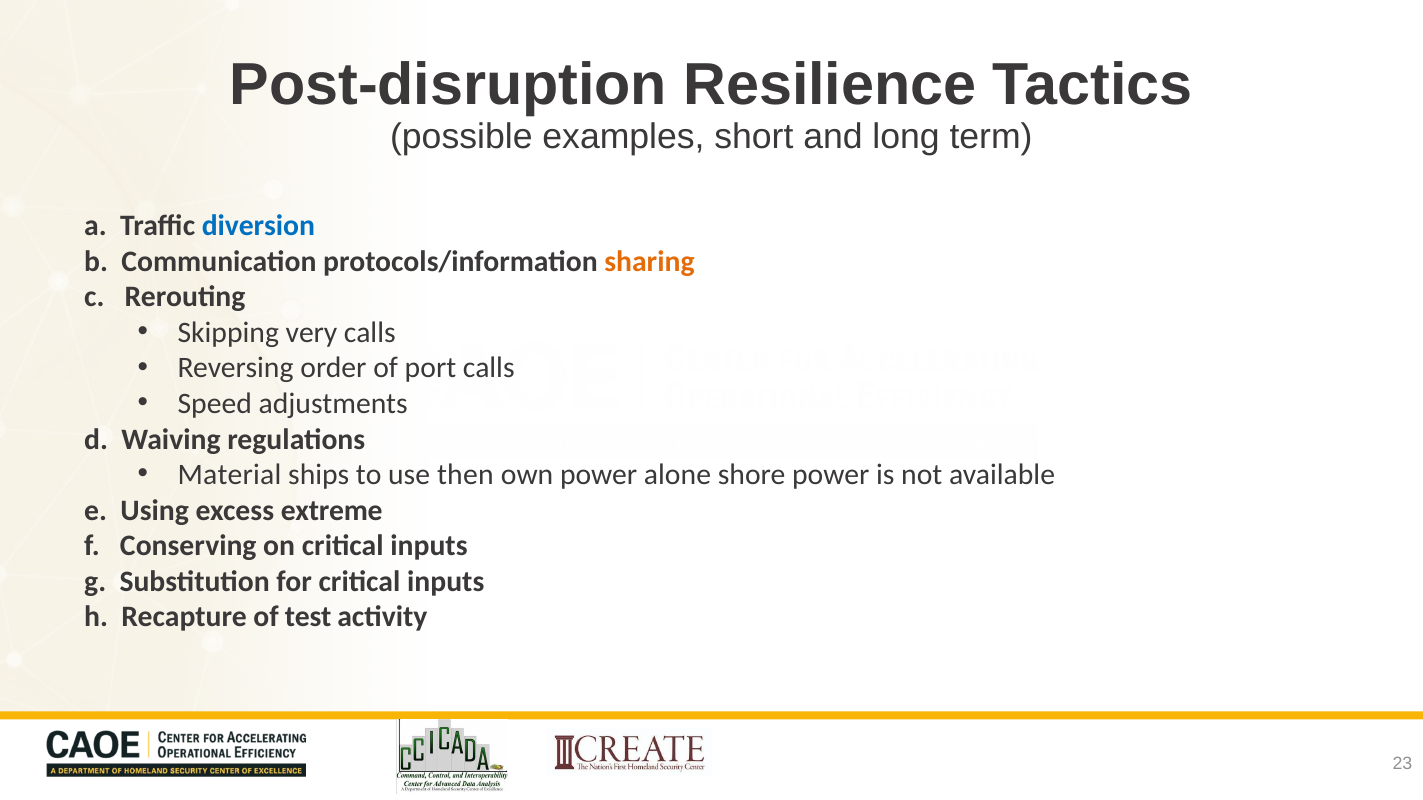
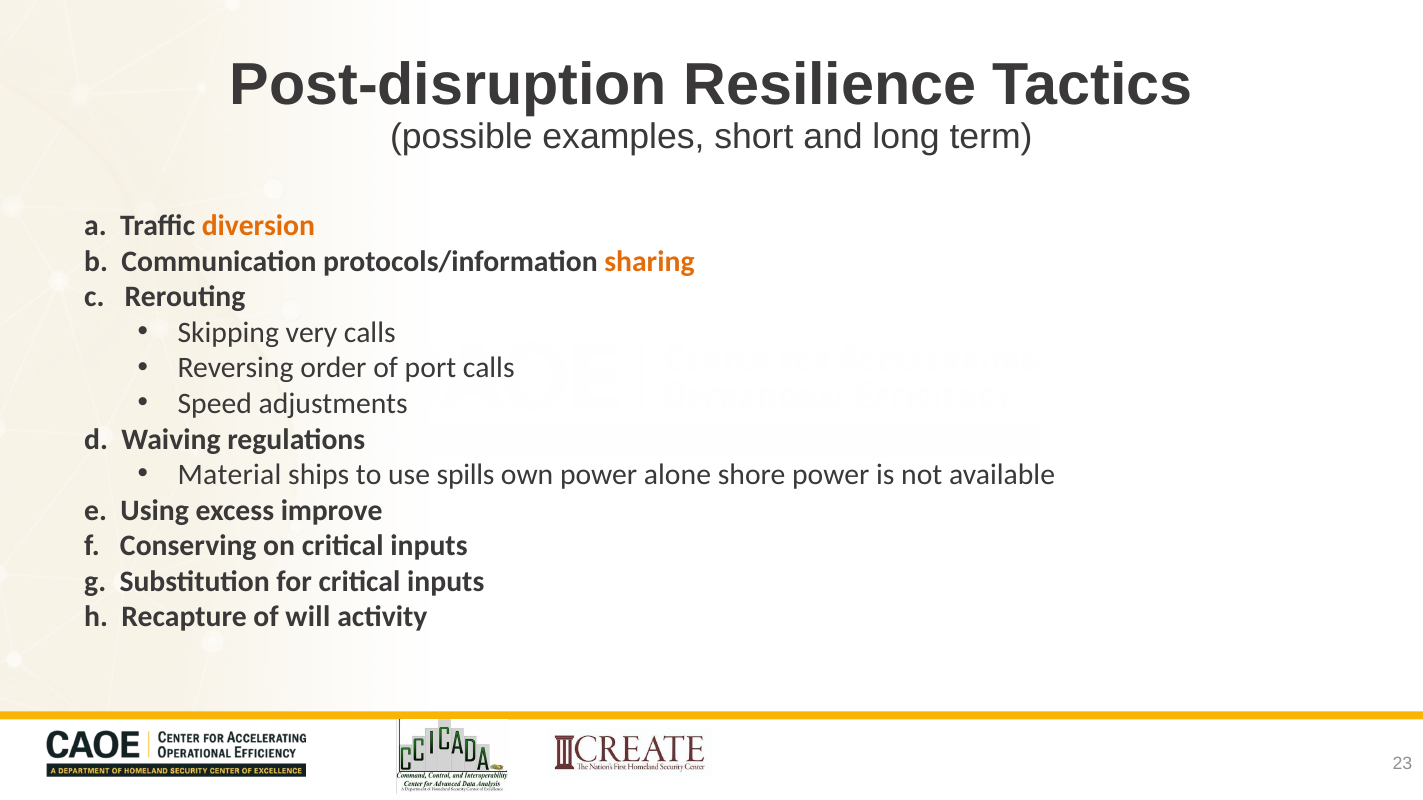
diversion colour: blue -> orange
then: then -> spills
extreme: extreme -> improve
test: test -> will
